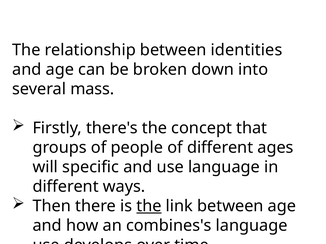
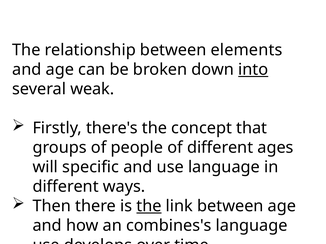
identities: identities -> elements
into underline: none -> present
mass: mass -> weak
